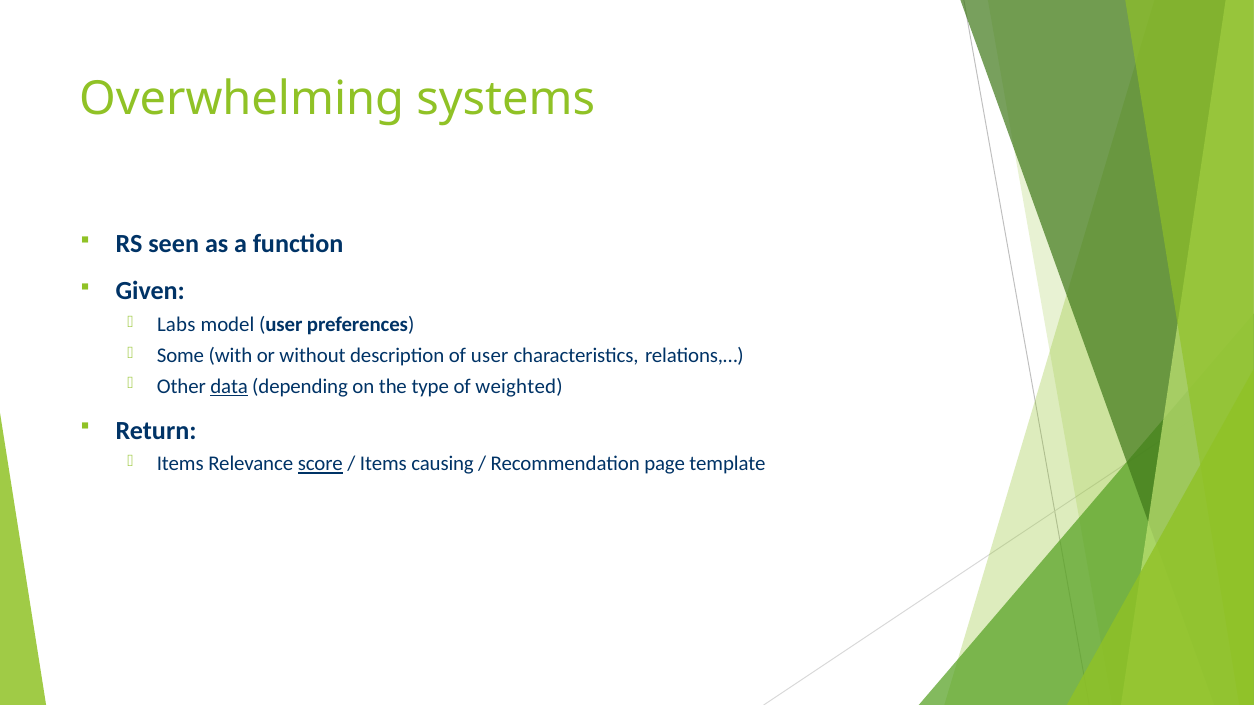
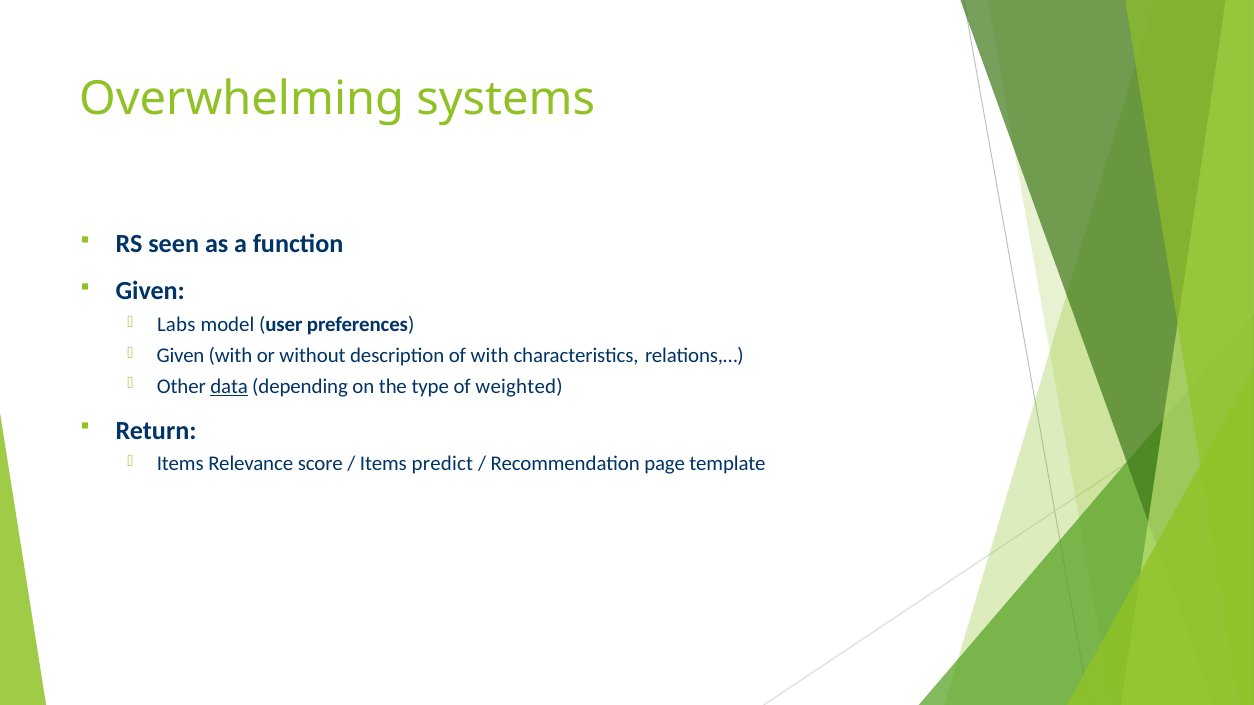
Some at (180, 356): Some -> Given
of user: user -> with
score underline: present -> none
causing: causing -> predict
